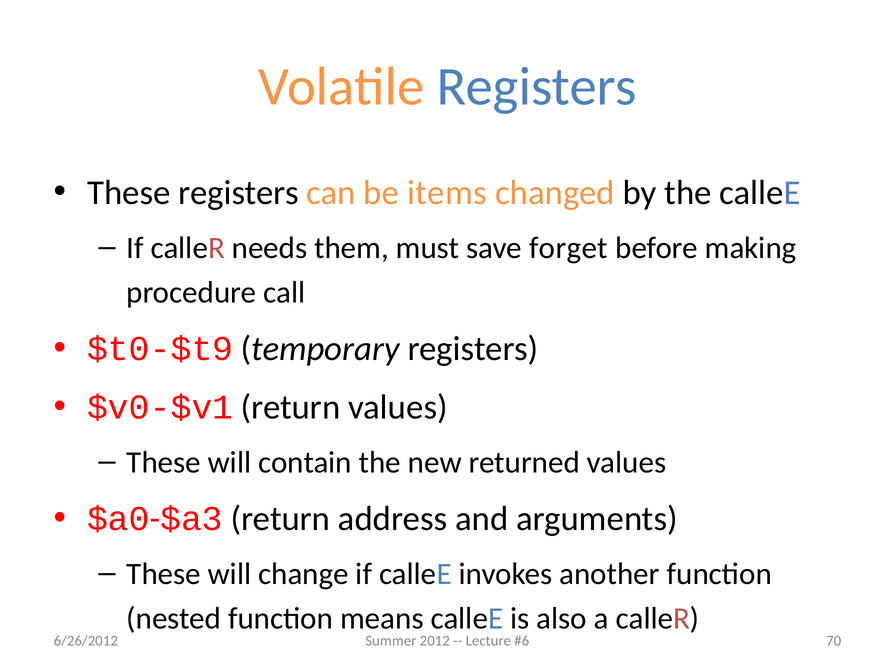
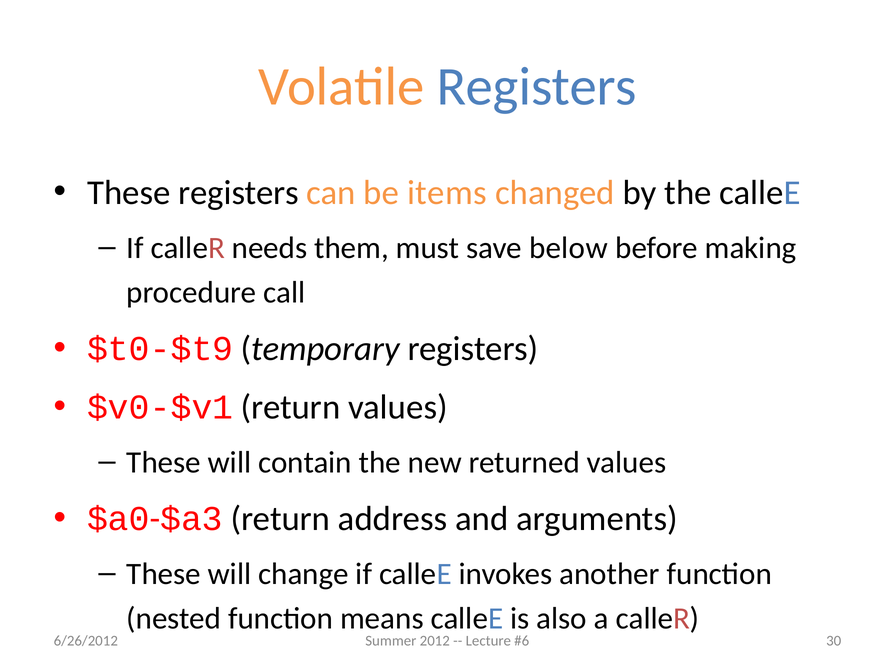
forget: forget -> below
70: 70 -> 30
